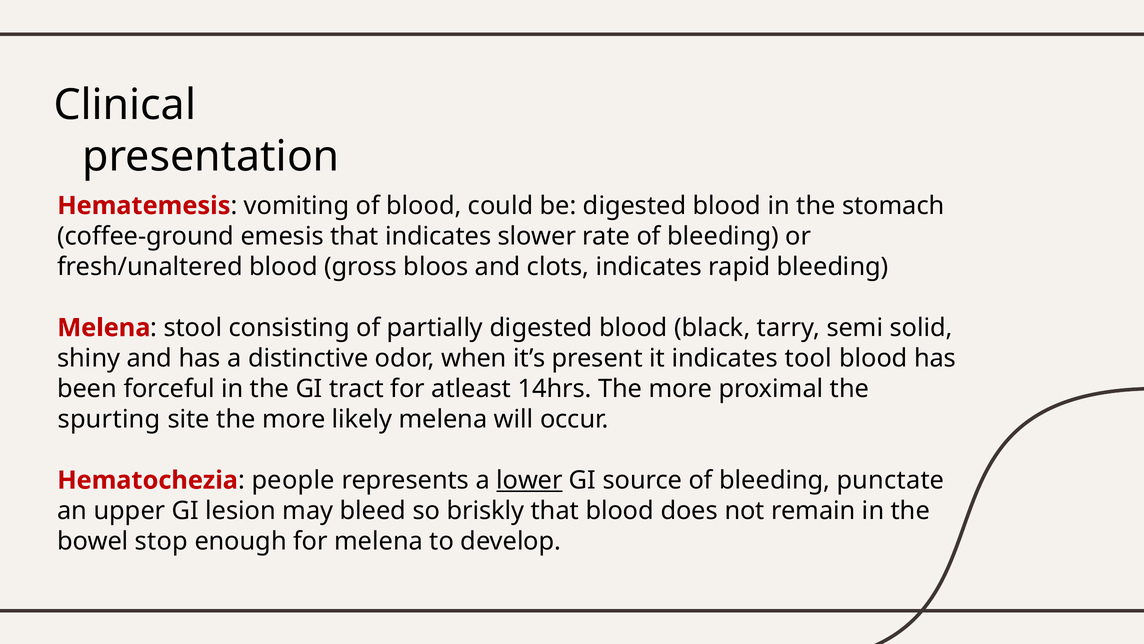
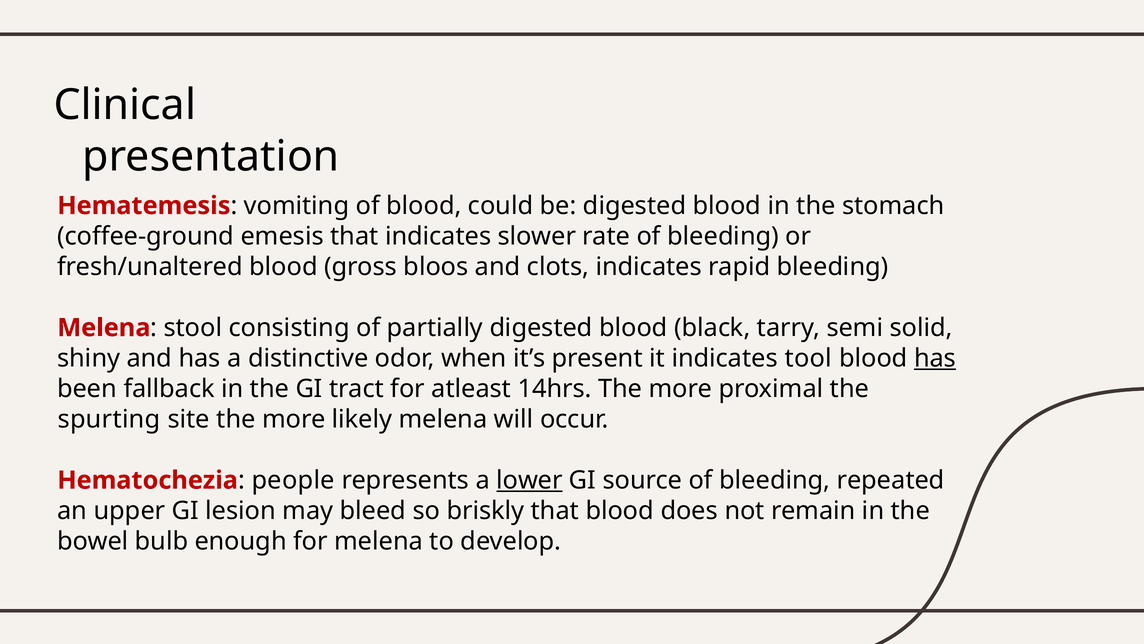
has at (935, 358) underline: none -> present
forceful: forceful -> fallback
punctate: punctate -> repeated
stop: stop -> bulb
